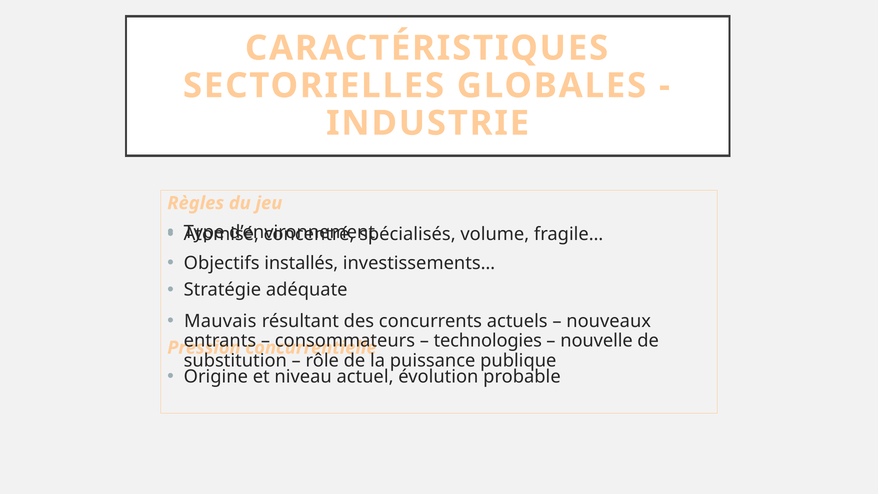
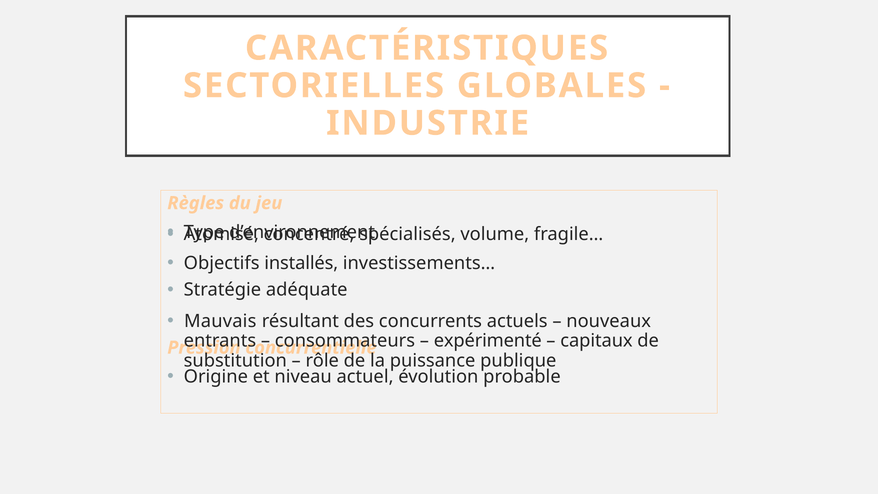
technologies: technologies -> expérimenté
nouvelle: nouvelle -> capitaux
